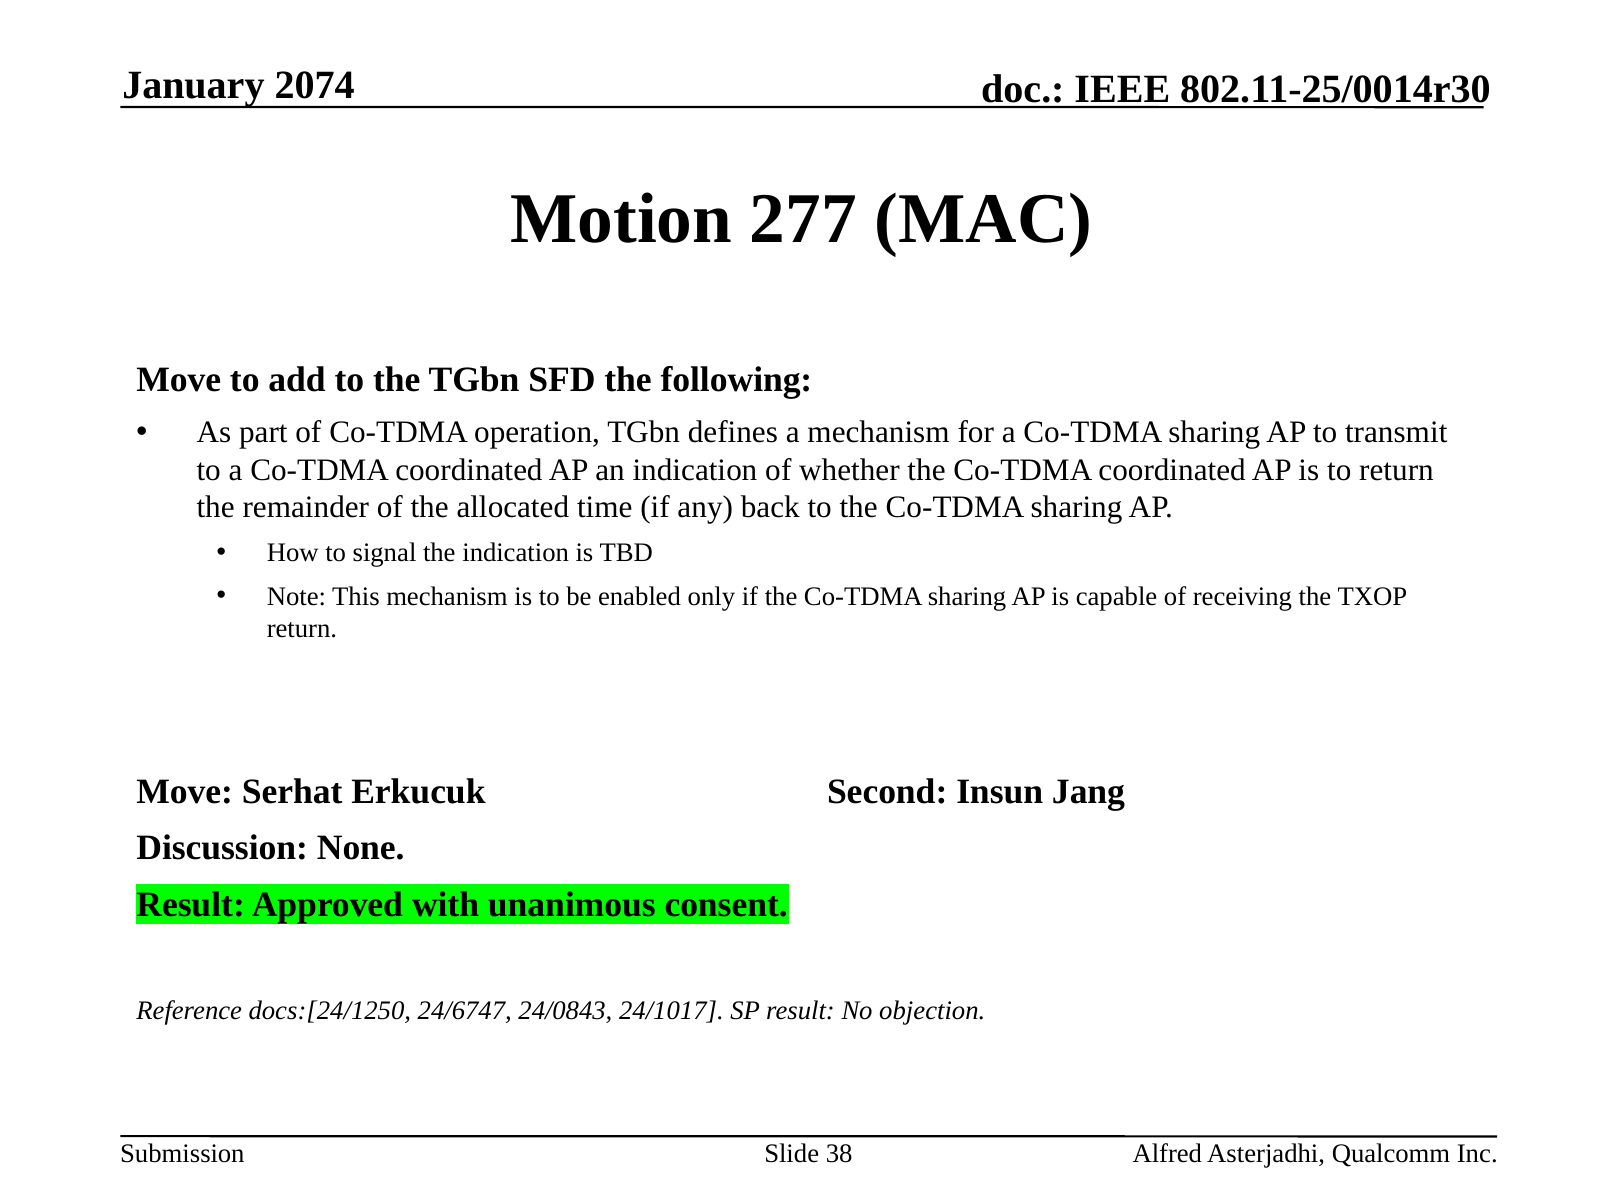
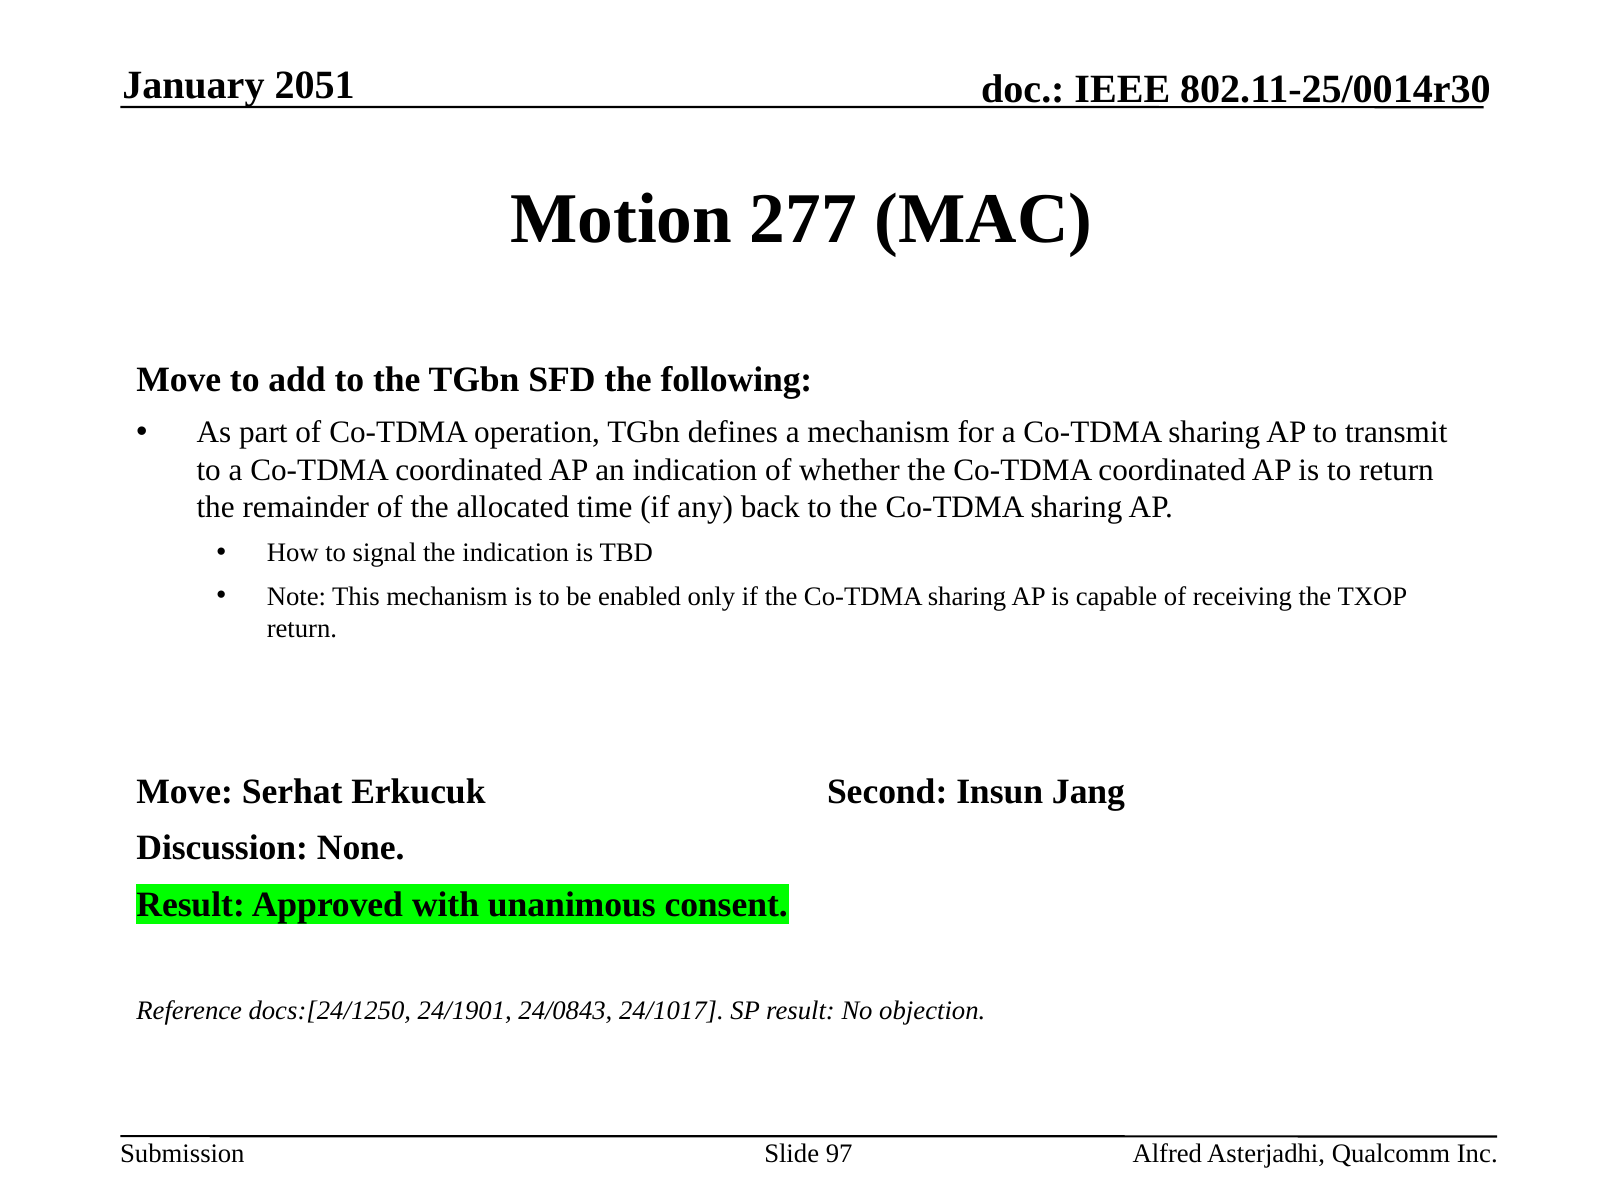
2074: 2074 -> 2051
24/6747: 24/6747 -> 24/1901
38: 38 -> 97
